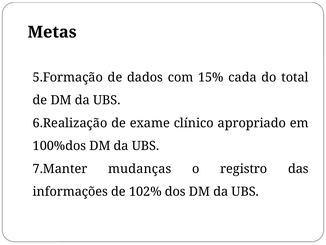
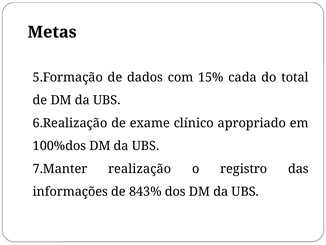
mudanças: mudanças -> realização
102%: 102% -> 843%
